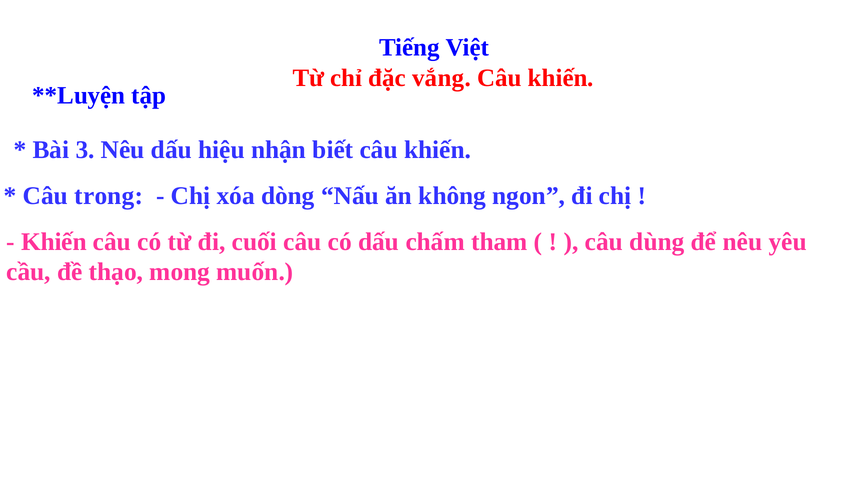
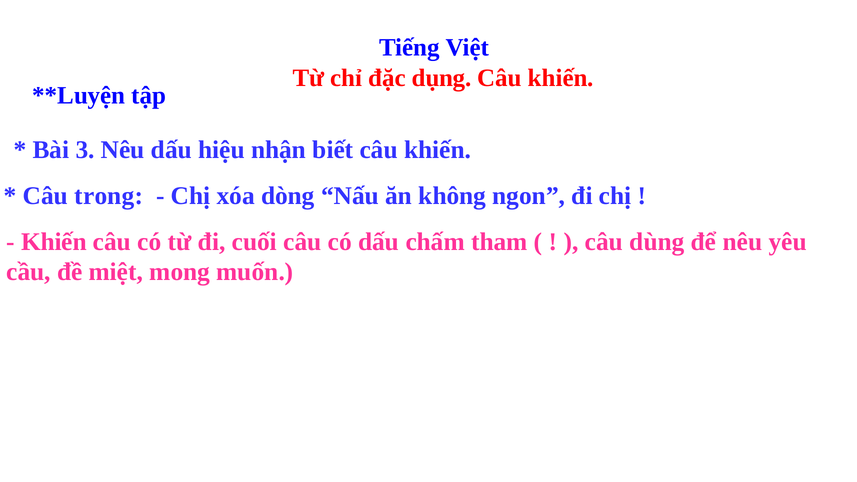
vắng: vắng -> dụng
thạo: thạo -> miệt
